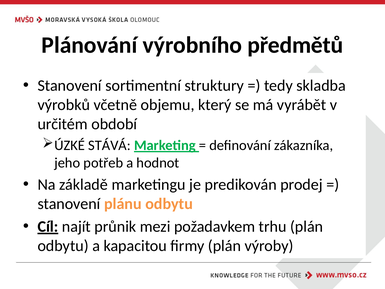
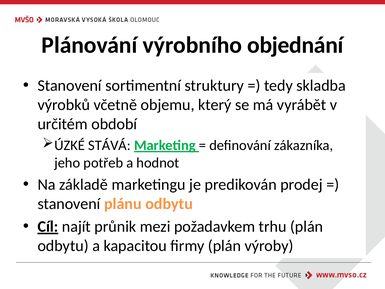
předmětů: předmětů -> objednání
